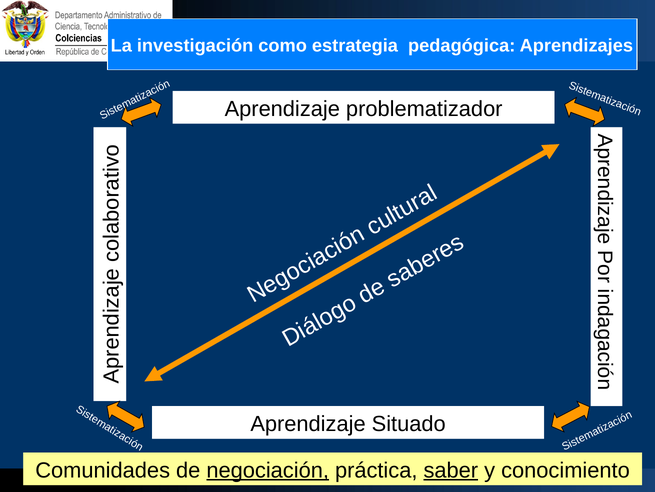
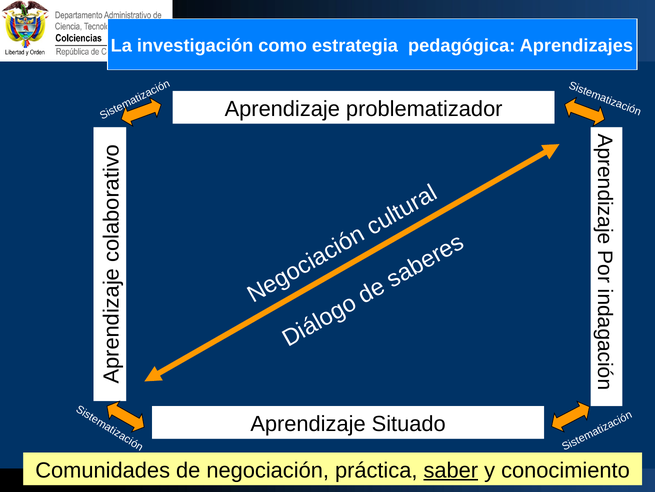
negociación underline: present -> none
